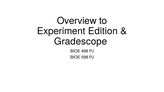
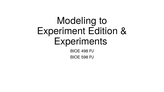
Overview: Overview -> Modeling
Gradescope: Gradescope -> Experiments
